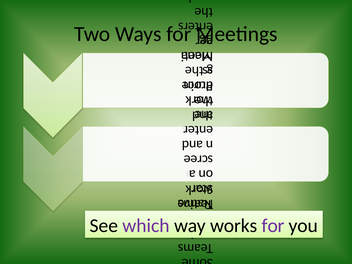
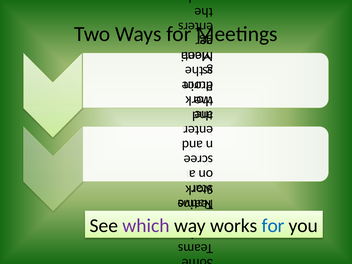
for at (273, 226) colour: purple -> blue
